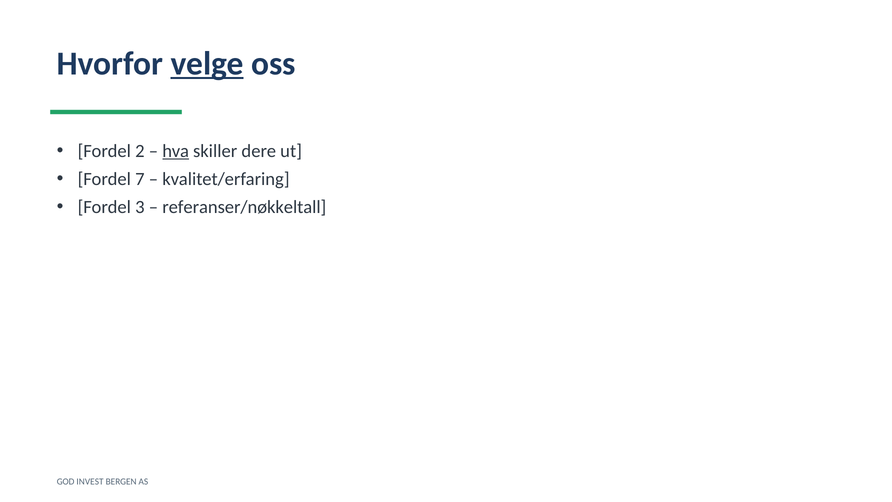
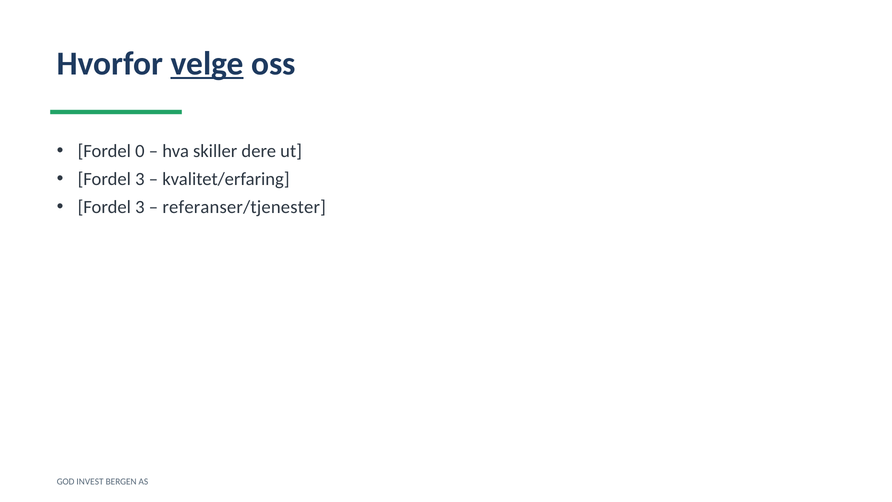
2: 2 -> 0
hva underline: present -> none
7 at (140, 179): 7 -> 3
referanser/nøkkeltall: referanser/nøkkeltall -> referanser/tjenester
